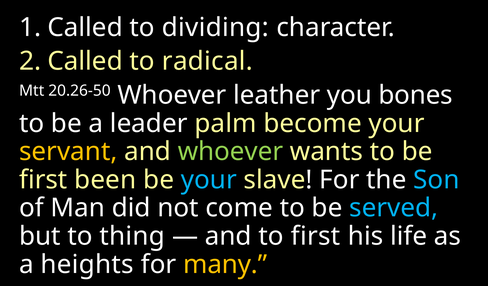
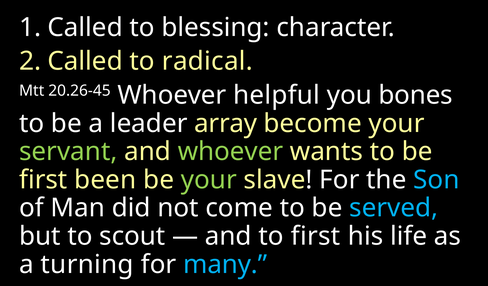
dividing: dividing -> blessing
20.26-50: 20.26-50 -> 20.26-45
leather: leather -> helpful
palm: palm -> array
servant colour: yellow -> light green
your at (209, 180) colour: light blue -> light green
thing: thing -> scout
heights: heights -> turning
many colour: yellow -> light blue
